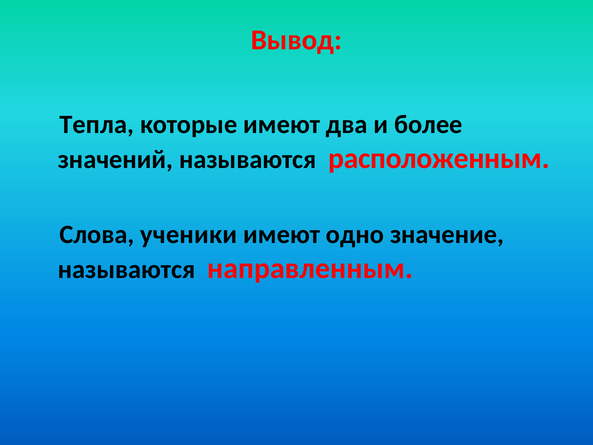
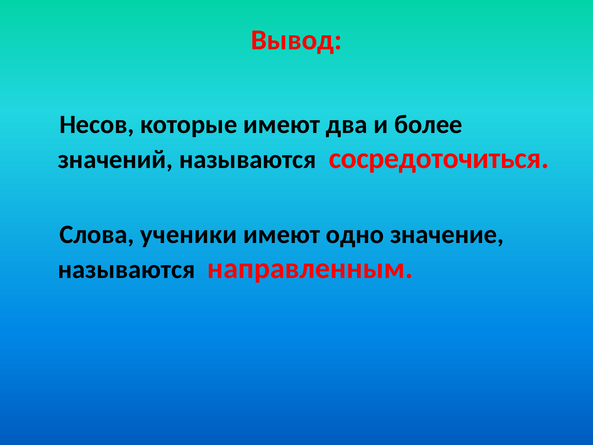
Тепла: Тепла -> Несов
расположенным: расположенным -> сосредоточиться
